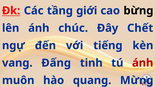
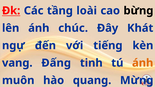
giới: giới -> loài
Chết: Chết -> Khát
ánh at (143, 63) colour: red -> orange
